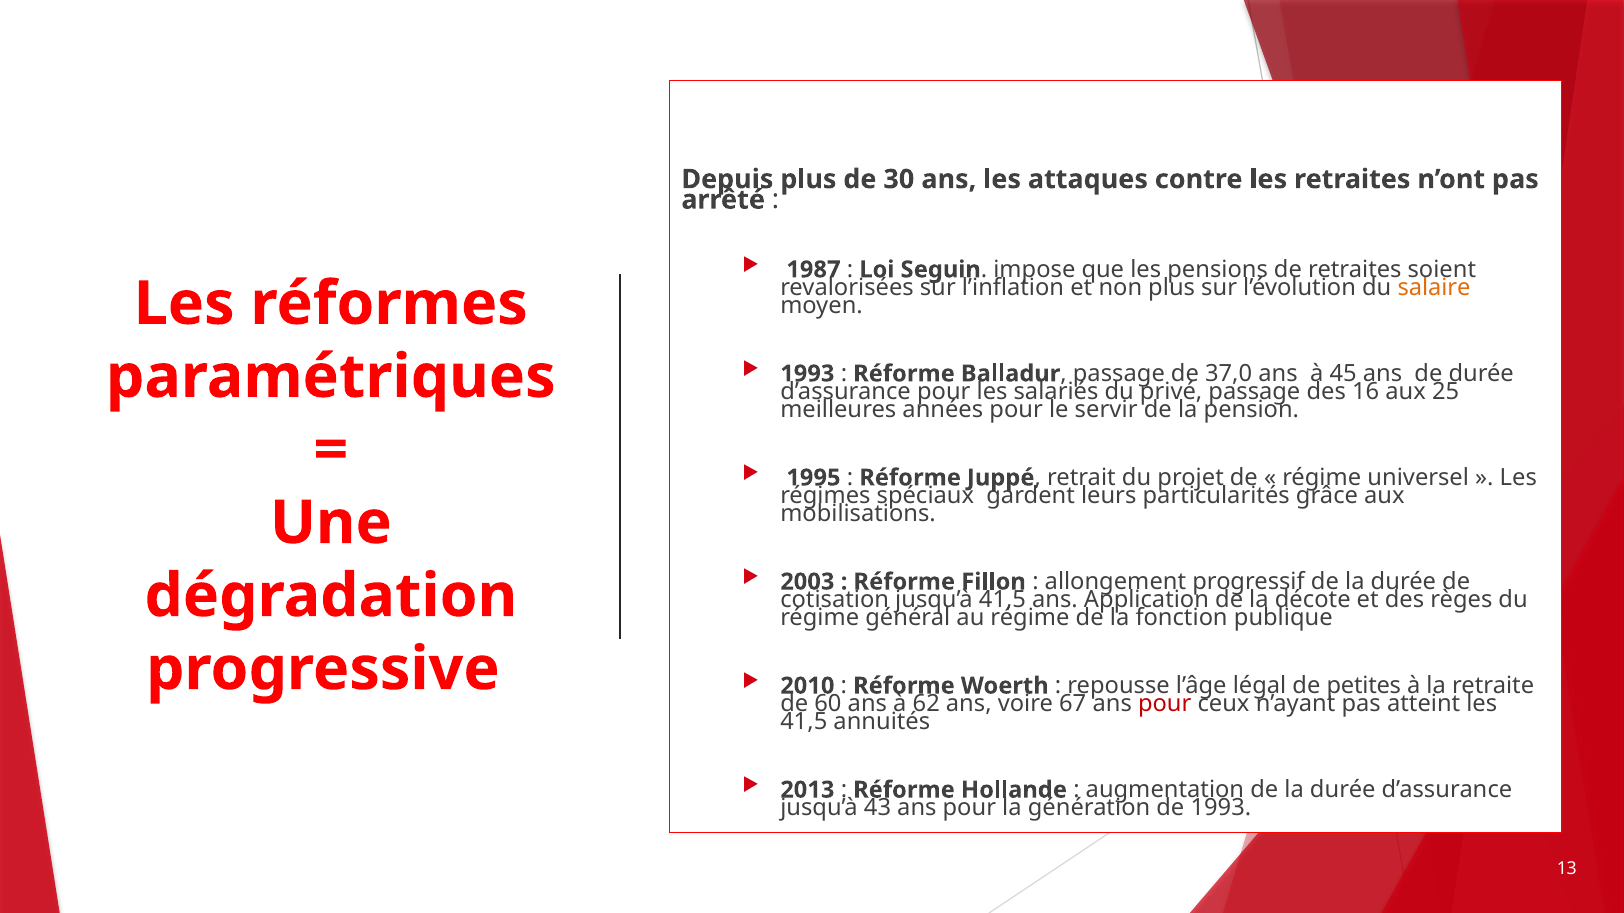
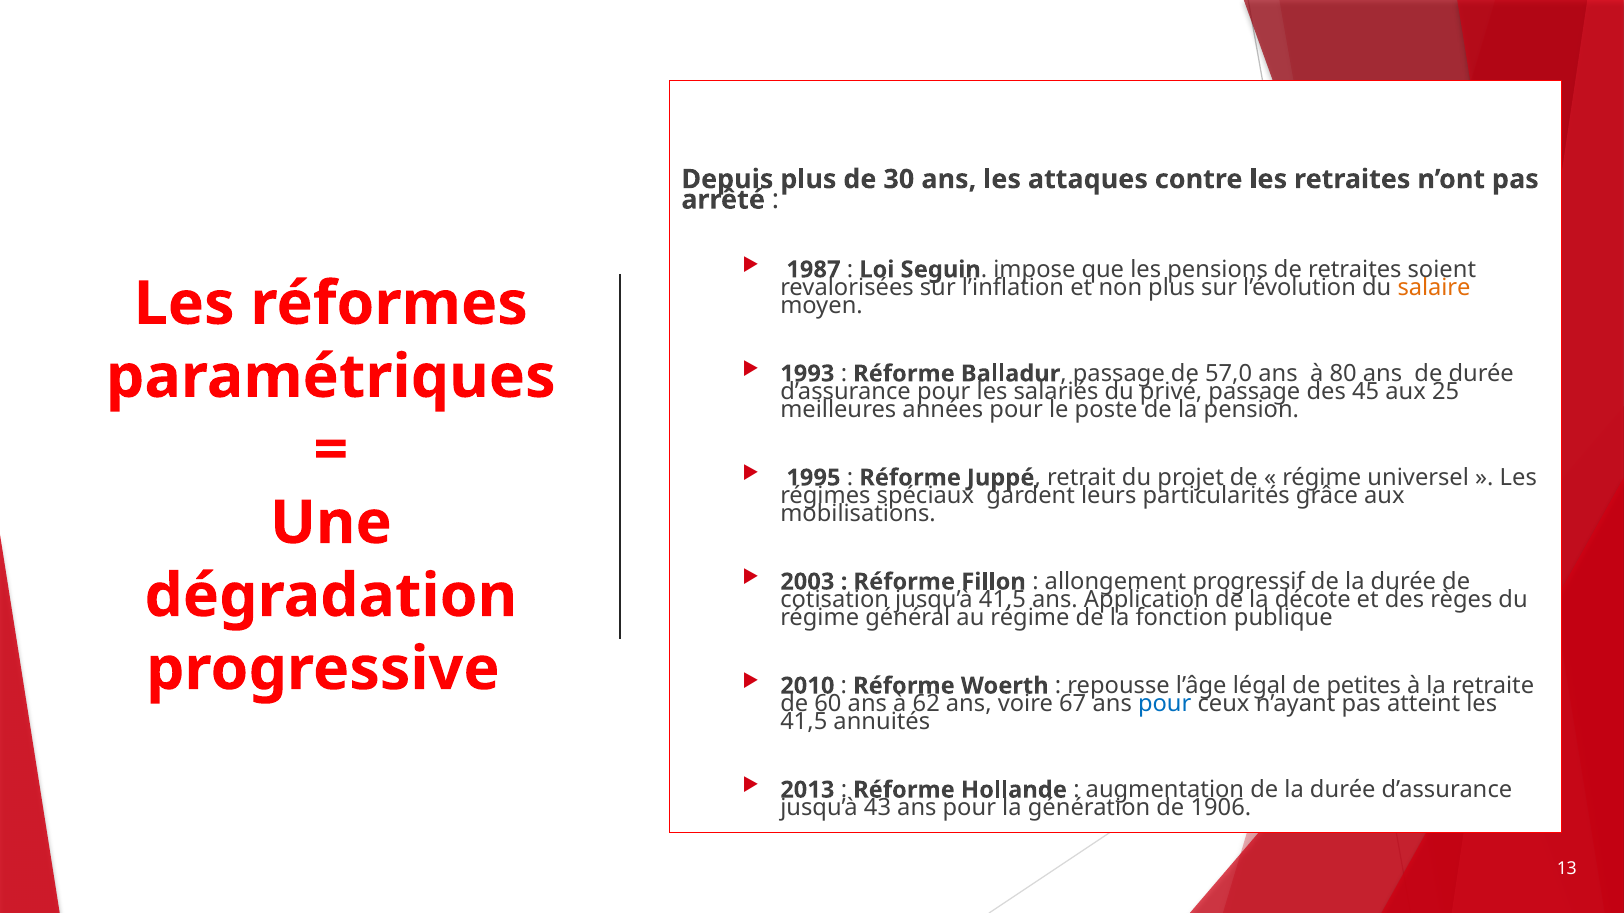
37,0: 37,0 -> 57,0
45: 45 -> 80
16: 16 -> 45
servir: servir -> poste
pour at (1165, 704) colour: red -> blue
de 1993: 1993 -> 1906
